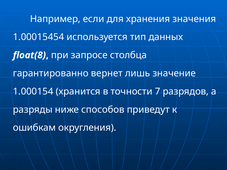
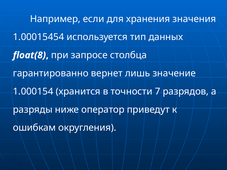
способов: способов -> оператор
